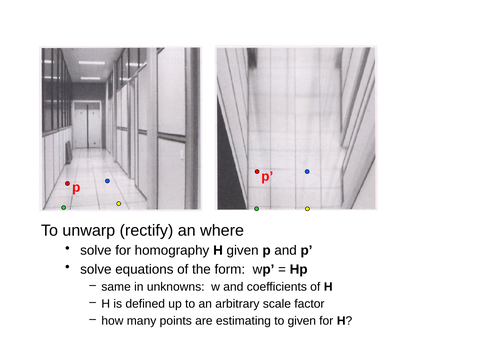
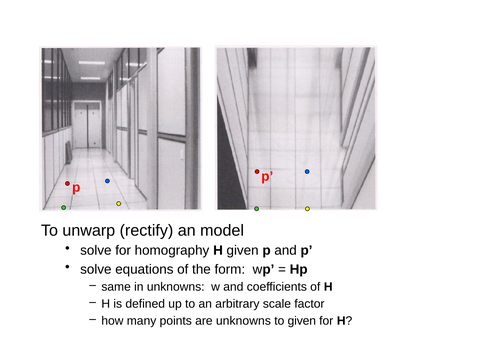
where: where -> model
are estimating: estimating -> unknowns
